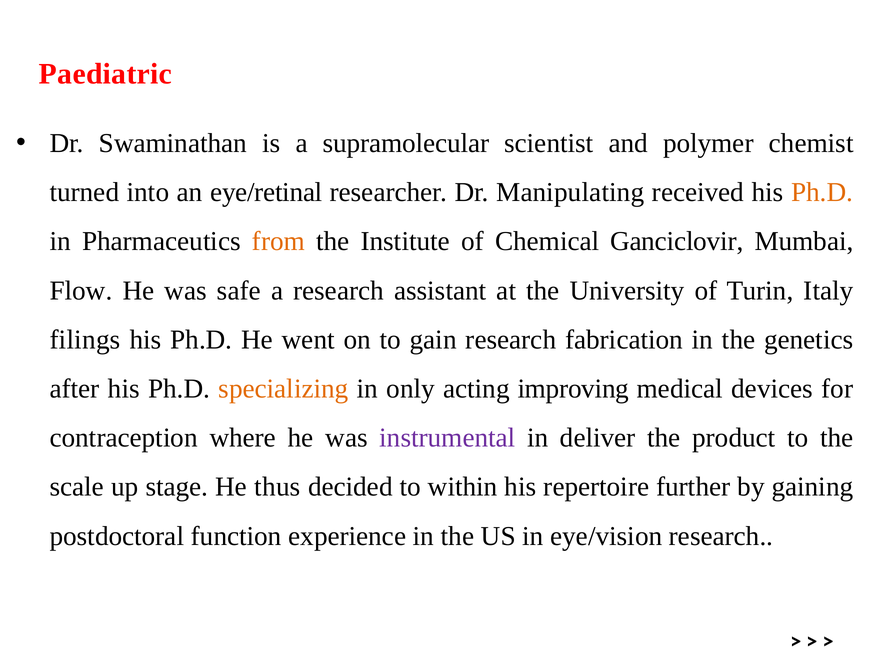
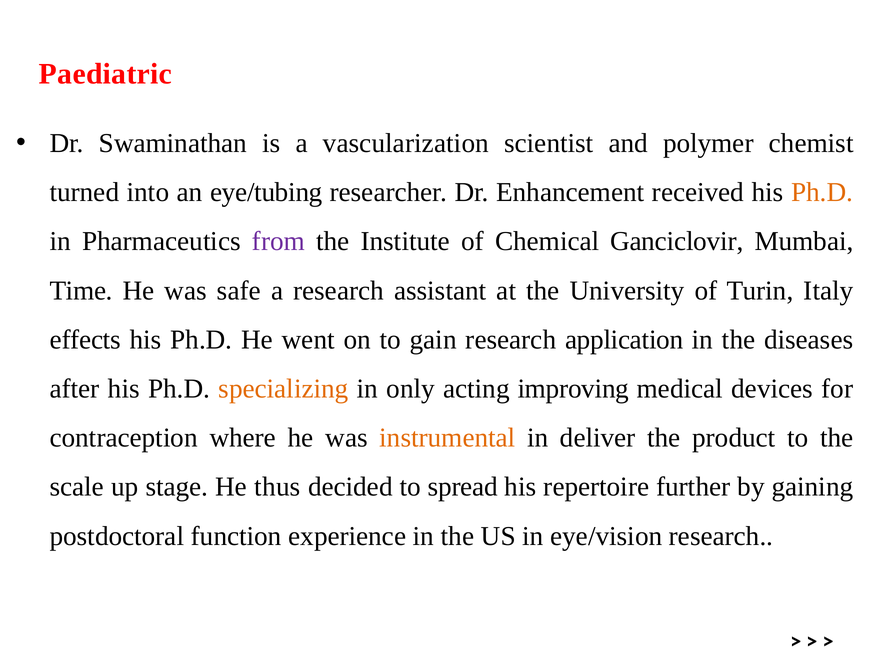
supramolecular: supramolecular -> vascularization
eye/retinal: eye/retinal -> eye/tubing
Manipulating: Manipulating -> Enhancement
from colour: orange -> purple
Flow: Flow -> Time
filings: filings -> effects
fabrication: fabrication -> application
genetics: genetics -> diseases
instrumental colour: purple -> orange
within: within -> spread
